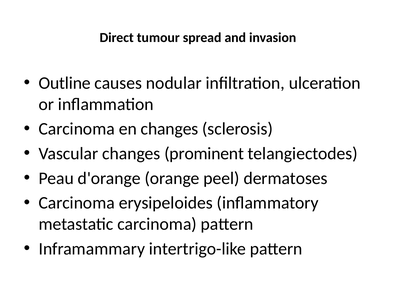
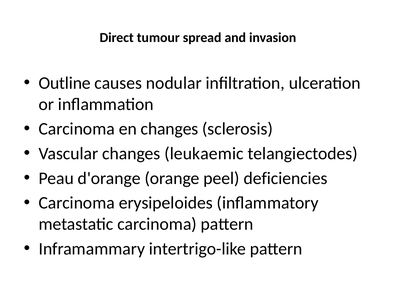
prominent: prominent -> leukaemic
dermatoses: dermatoses -> deficiencies
